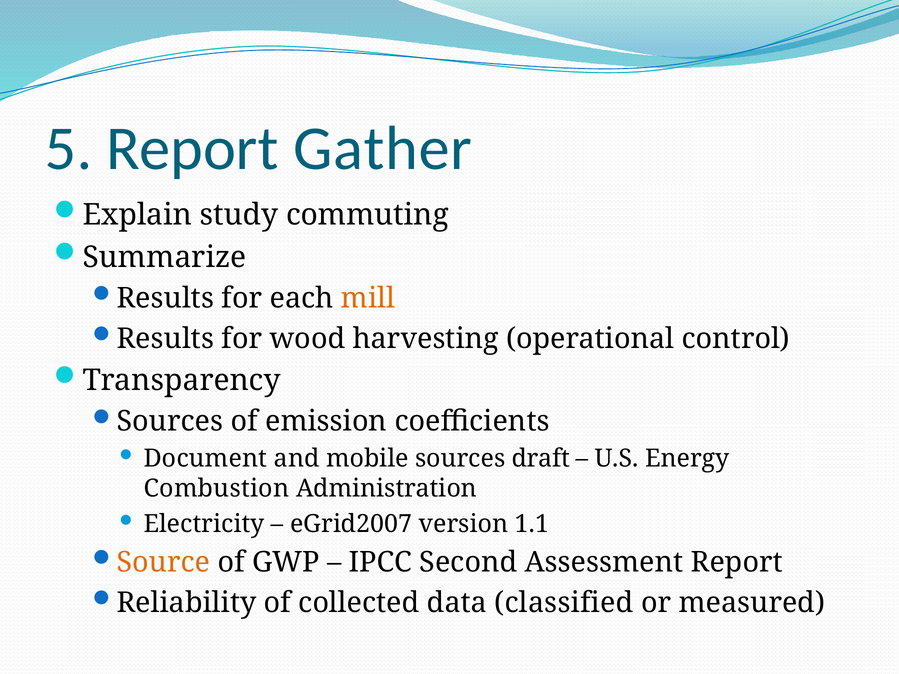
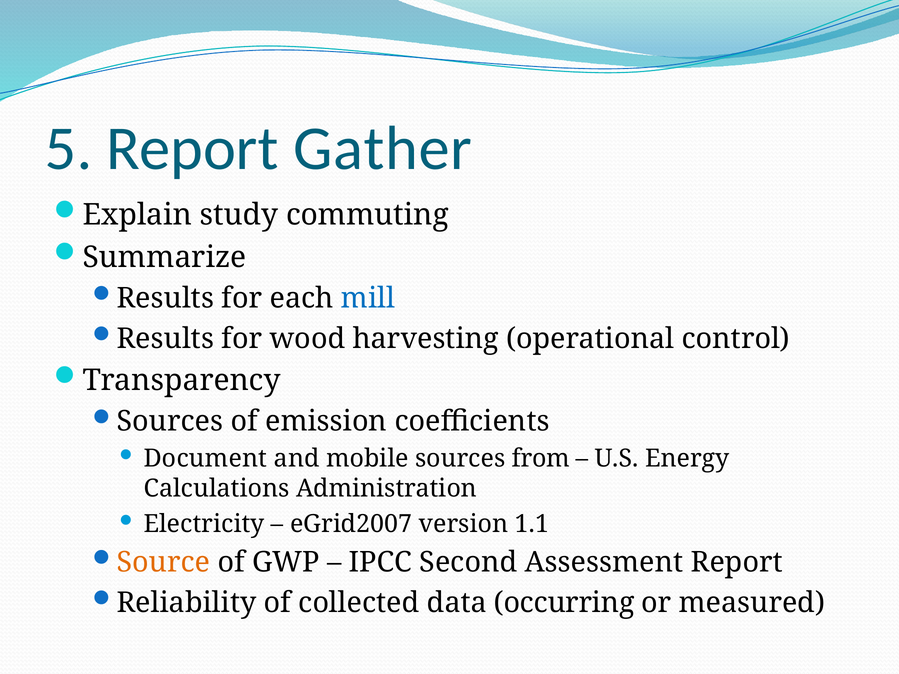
mill colour: orange -> blue
draft: draft -> from
Combustion: Combustion -> Calculations
classified: classified -> occurring
